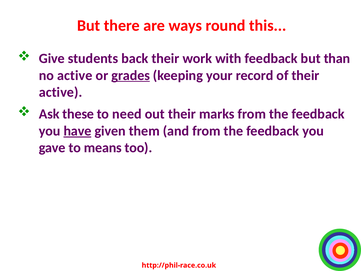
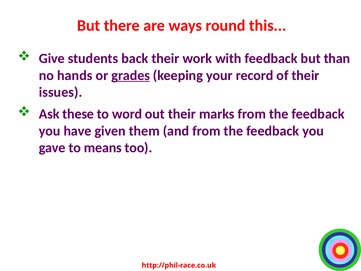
no active: active -> hands
active at (61, 92): active -> issues
need: need -> word
have underline: present -> none
